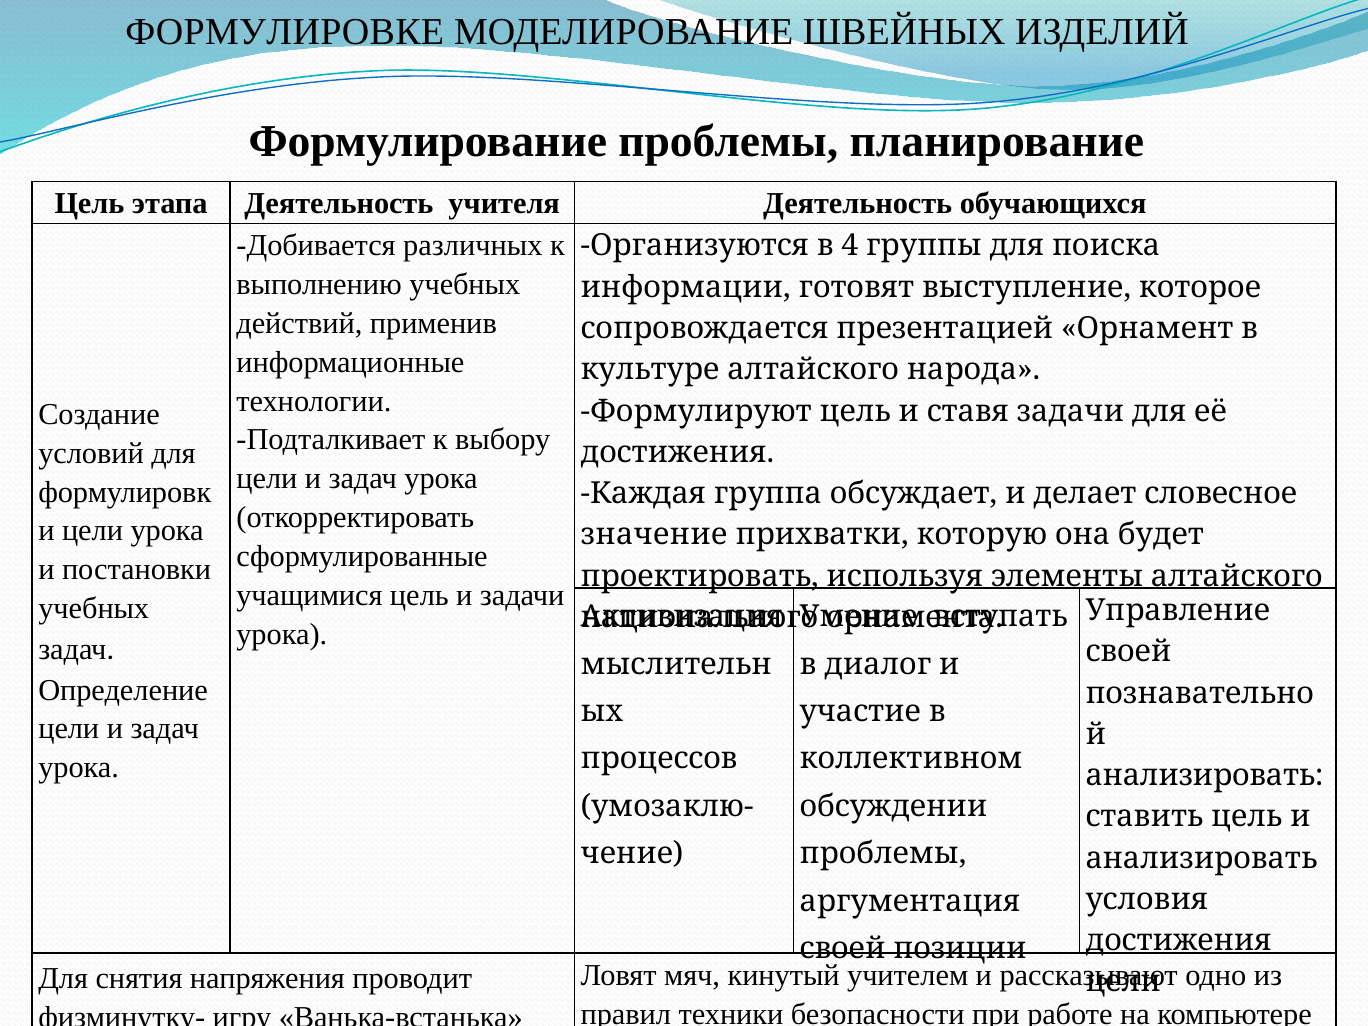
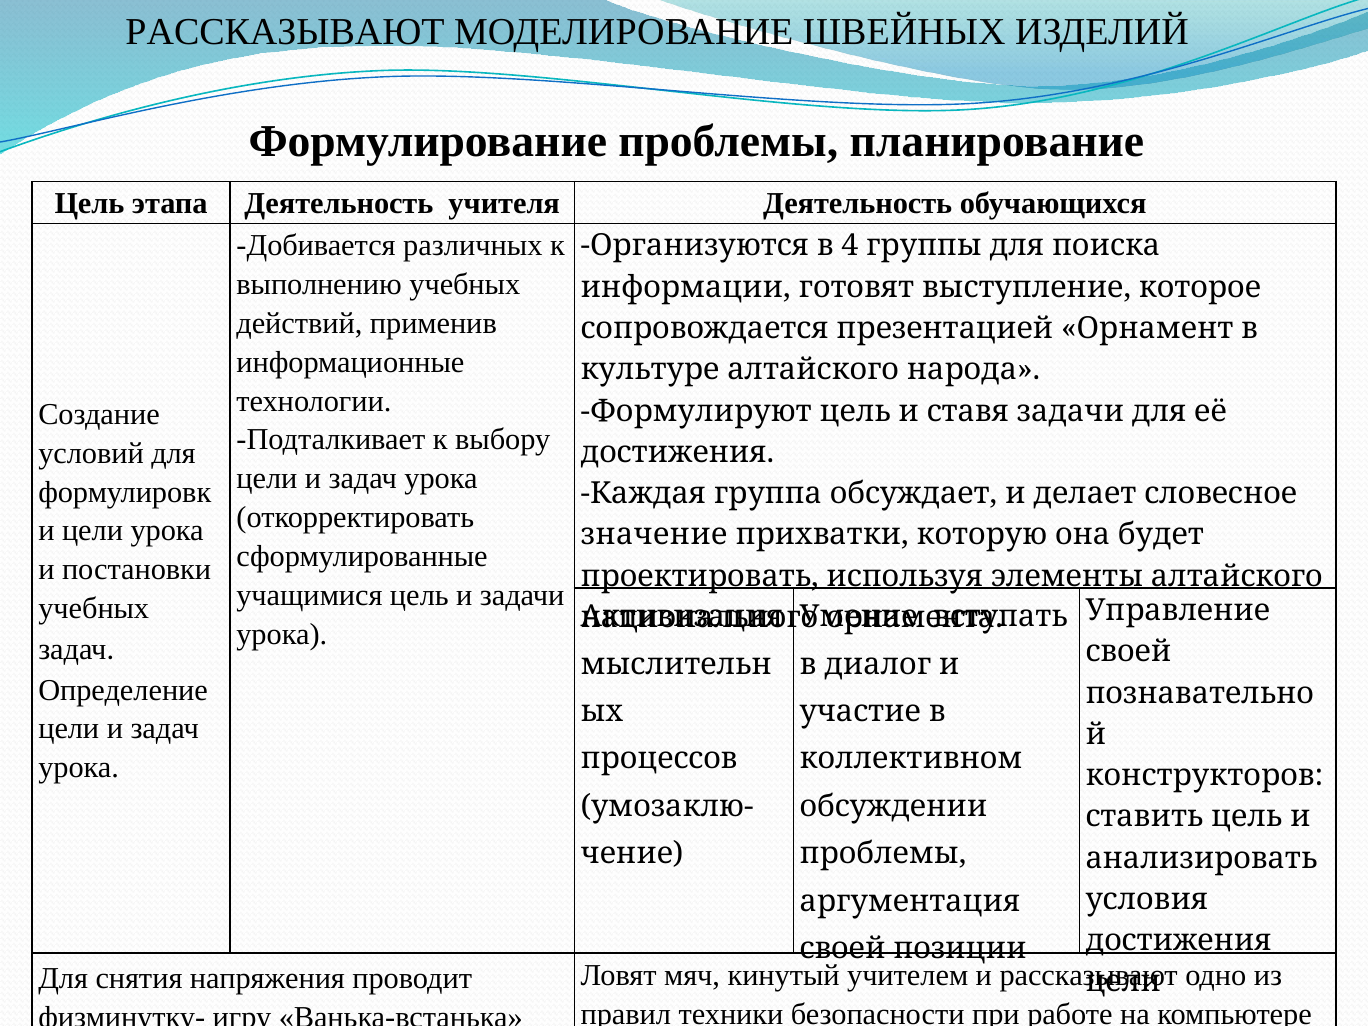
ФОРМУЛИРОВКЕ at (285, 32): ФОРМУЛИРОВКЕ -> РАССКАЗЫВАЮТ
анализировать at (1205, 776): анализировать -> конструкторов
